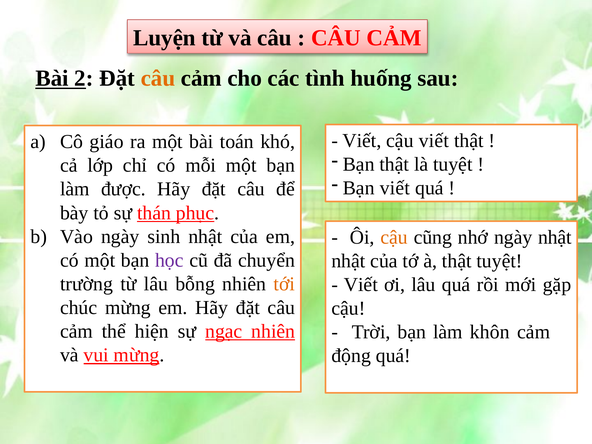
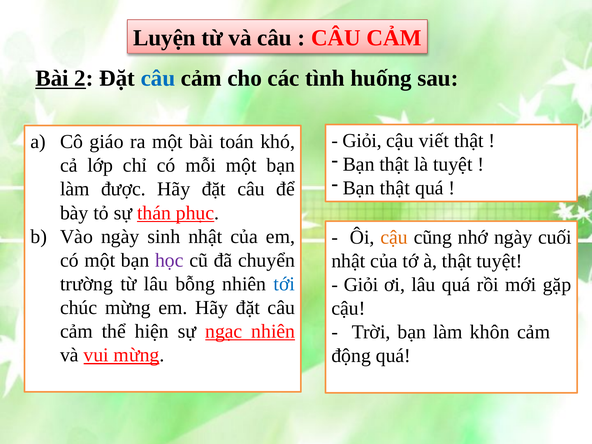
câu at (158, 78) colour: orange -> blue
Viết at (362, 141): Viết -> Giỏi
viết at (395, 188): viết -> thật
ngày nhật: nhật -> cuối
tới colour: orange -> blue
Viết at (361, 285): Viết -> Giỏi
